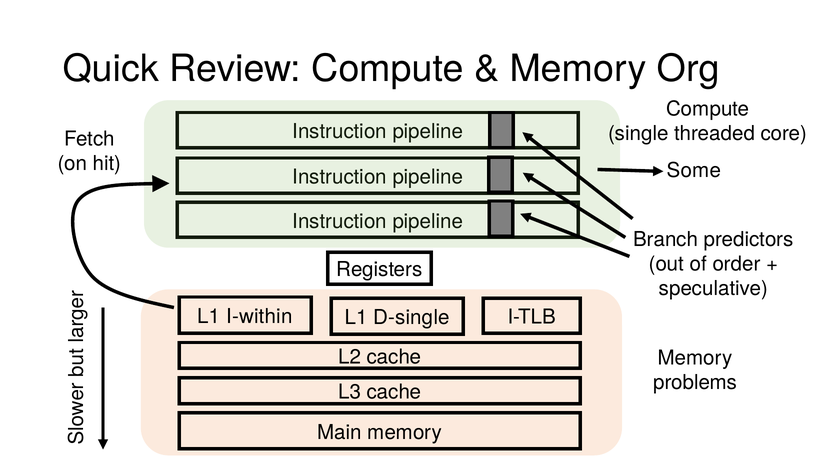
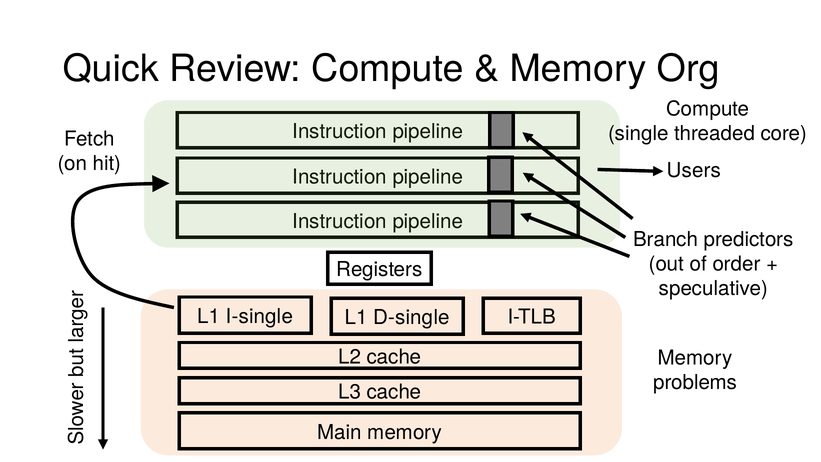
Some: Some -> Users
I-within: I-within -> I-single
